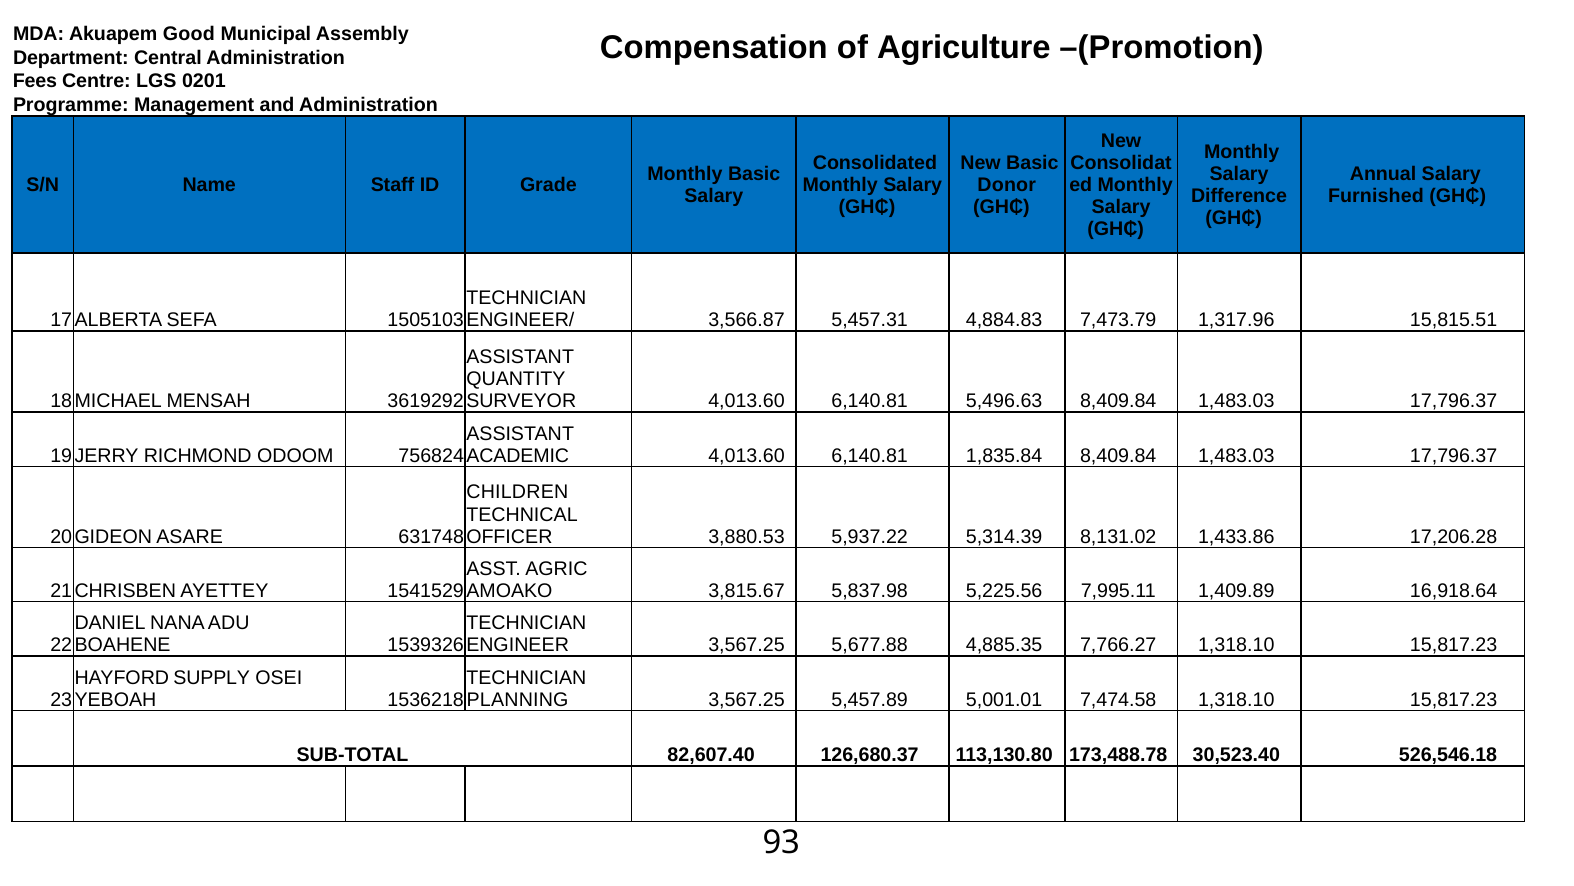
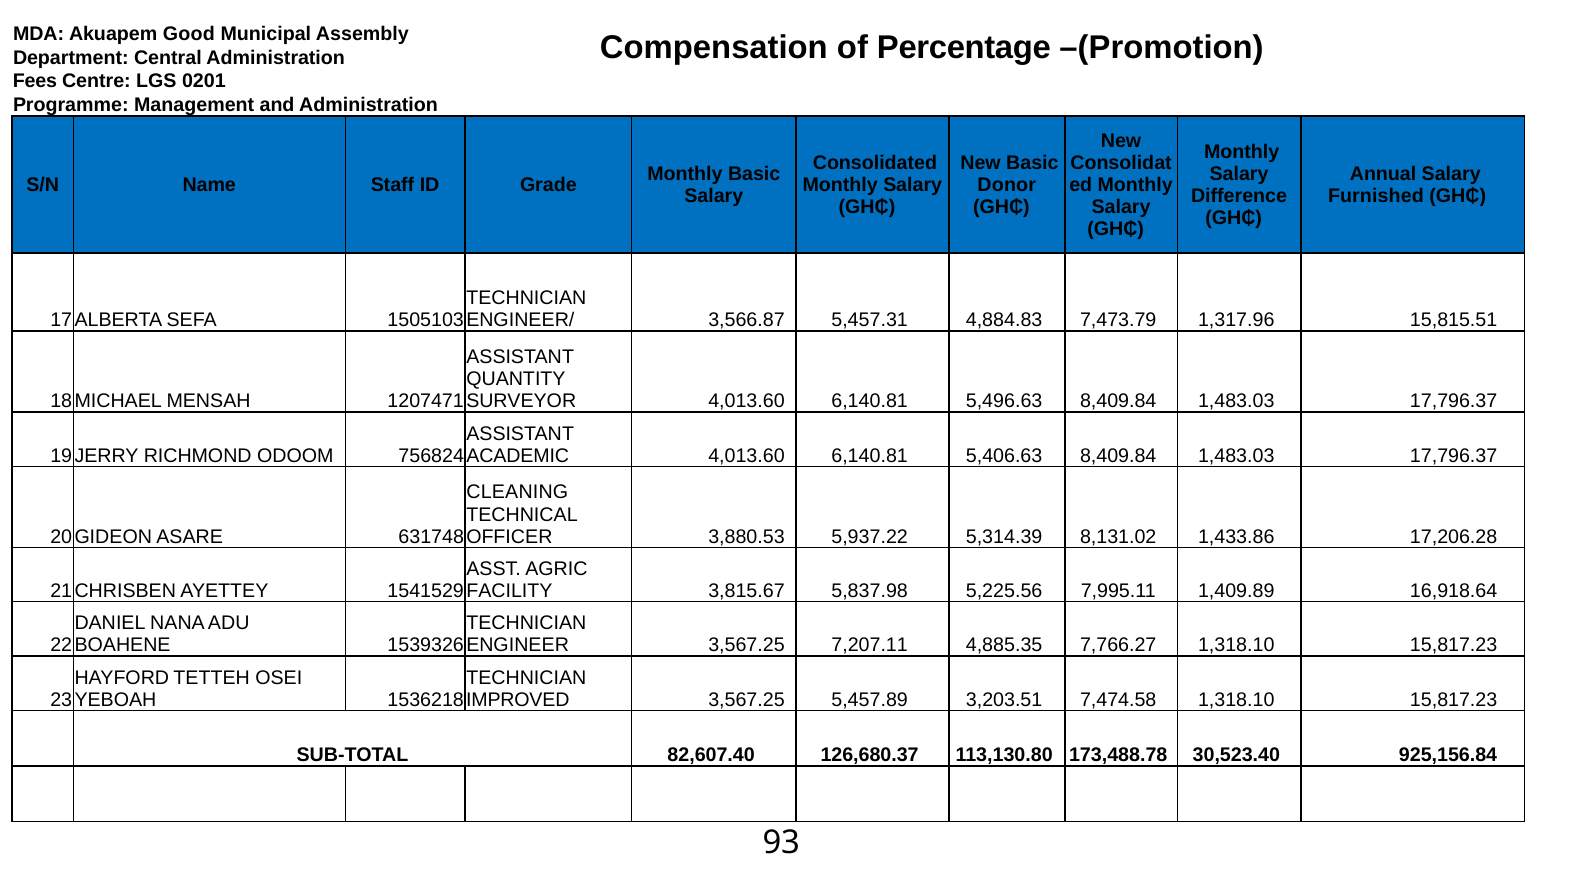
Agriculture: Agriculture -> Percentage
3619292: 3619292 -> 1207471
1,835.84: 1,835.84 -> 5,406.63
CHILDREN: CHILDREN -> CLEANING
AMOAKO: AMOAKO -> FACILITY
5,677.88: 5,677.88 -> 7,207.11
SUPPLY: SUPPLY -> TETTEH
PLANNING: PLANNING -> IMPROVED
5,001.01: 5,001.01 -> 3,203.51
526,546.18: 526,546.18 -> 925,156.84
